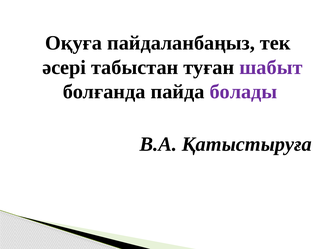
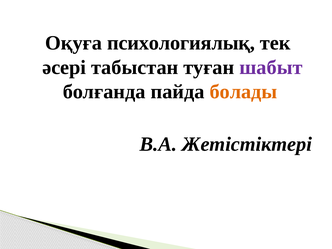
пайдаланбаңыз: пайдаланбаңыз -> психологиялық
болады colour: purple -> orange
Қатыстыруға: Қатыстыруға -> Жетістіктері
